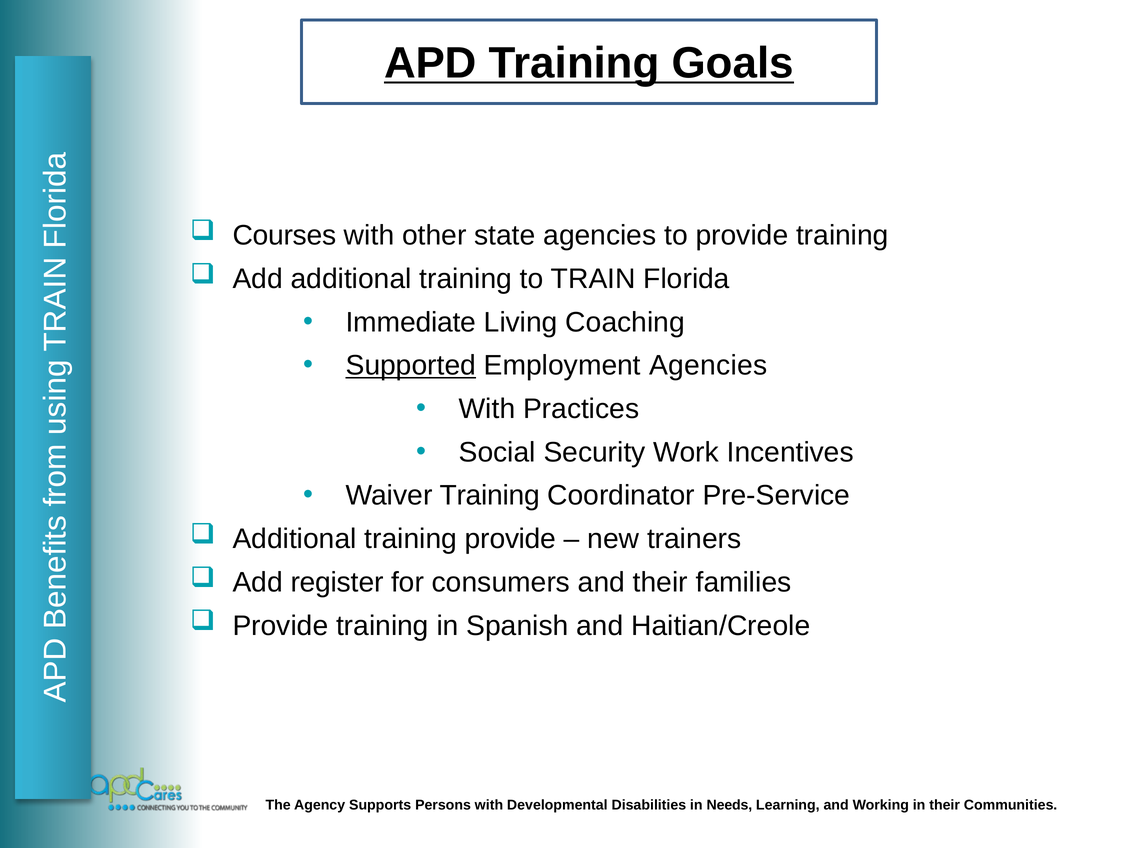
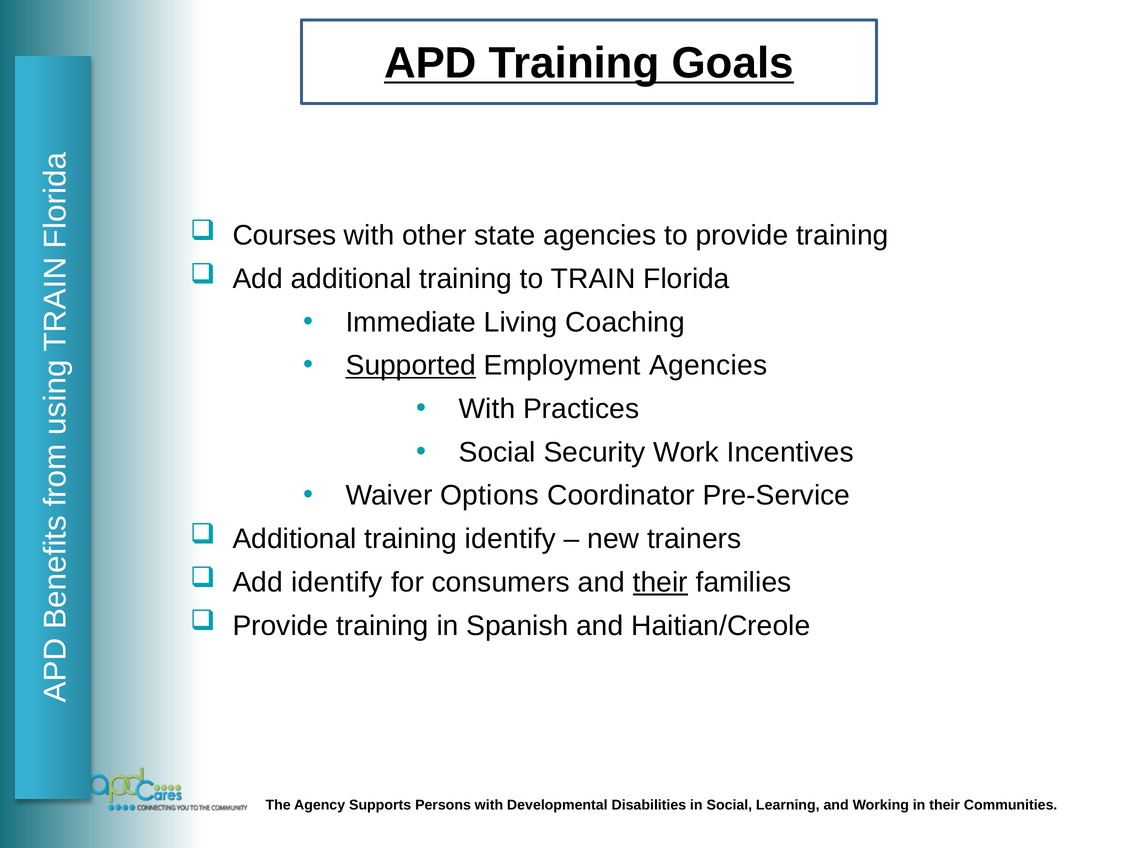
Waiver Training: Training -> Options
training provide: provide -> identify
Add register: register -> identify
their at (660, 583) underline: none -> present
in Needs: Needs -> Social
